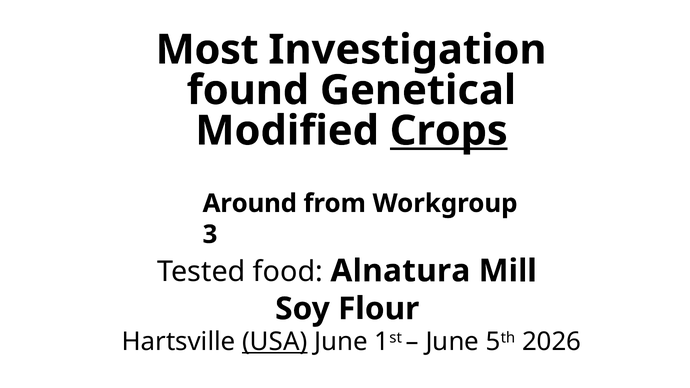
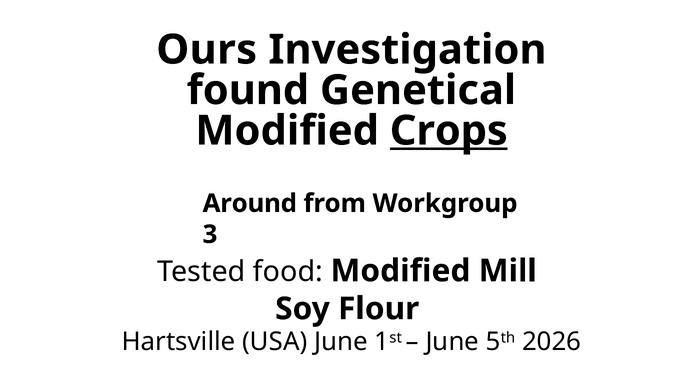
Most: Most -> Ours
food Alnatura: Alnatura -> Modified
USA underline: present -> none
